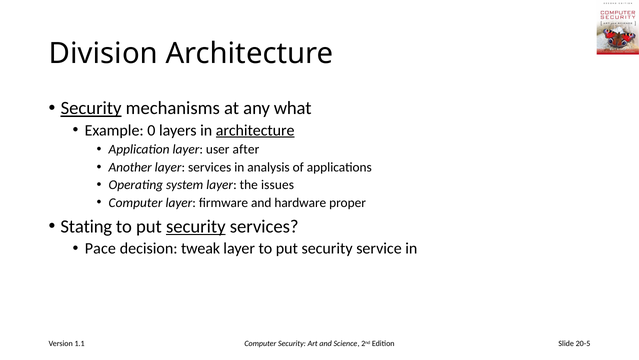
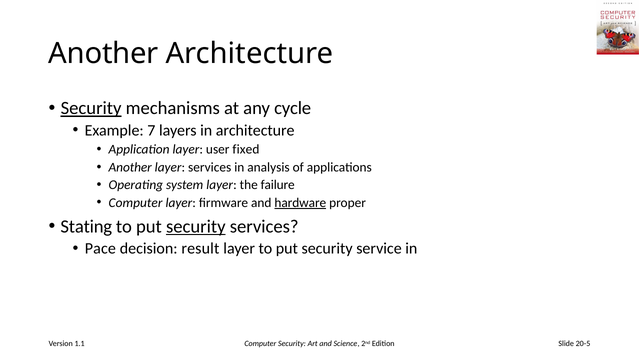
Division at (103, 54): Division -> Another
what: what -> cycle
0: 0 -> 7
architecture at (255, 130) underline: present -> none
after: after -> fixed
issues: issues -> failure
hardware underline: none -> present
tweak: tweak -> result
